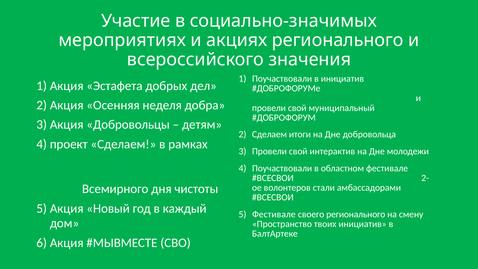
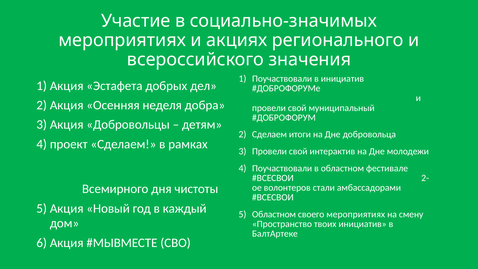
Фестивале at (274, 214): Фестивале -> Областном
своего регионального: регионального -> мероприятиях
